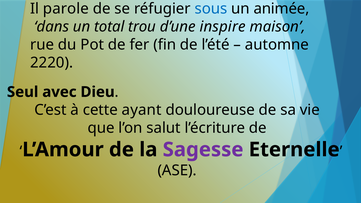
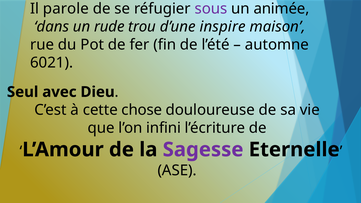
sous colour: blue -> purple
total: total -> rude
2220: 2220 -> 6021
ayant: ayant -> chose
salut: salut -> infini
